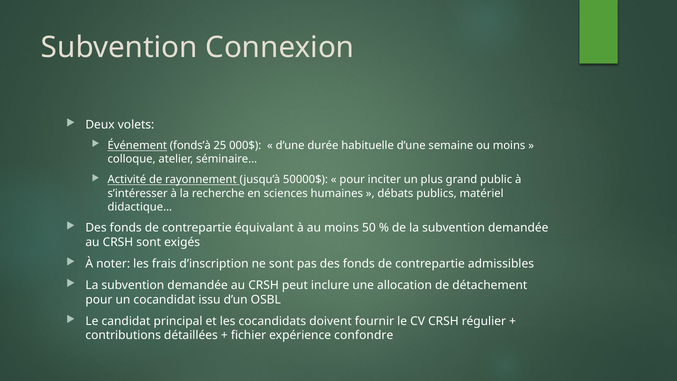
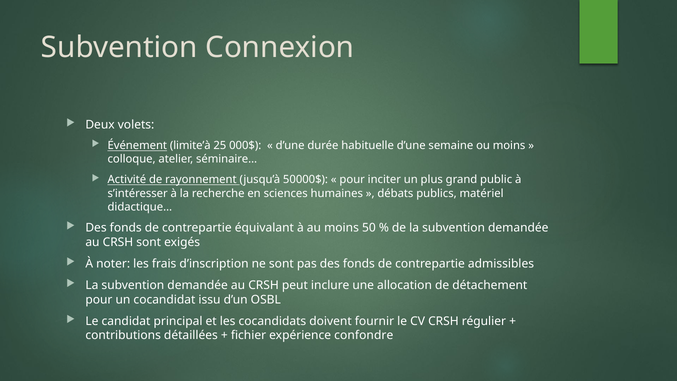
fonds’à: fonds’à -> limite’à
